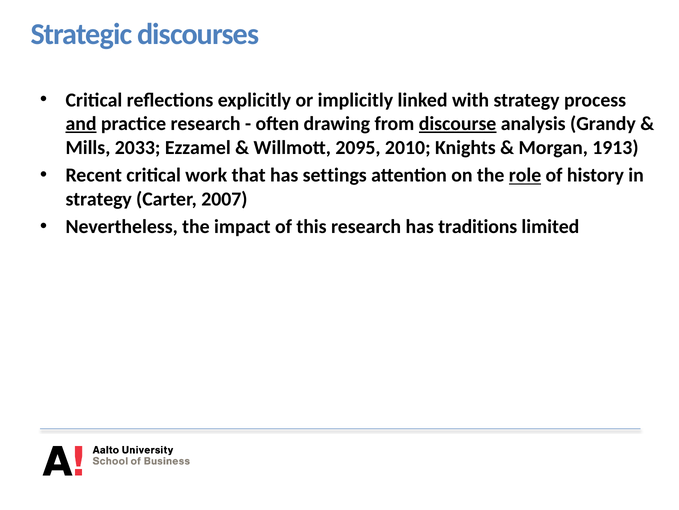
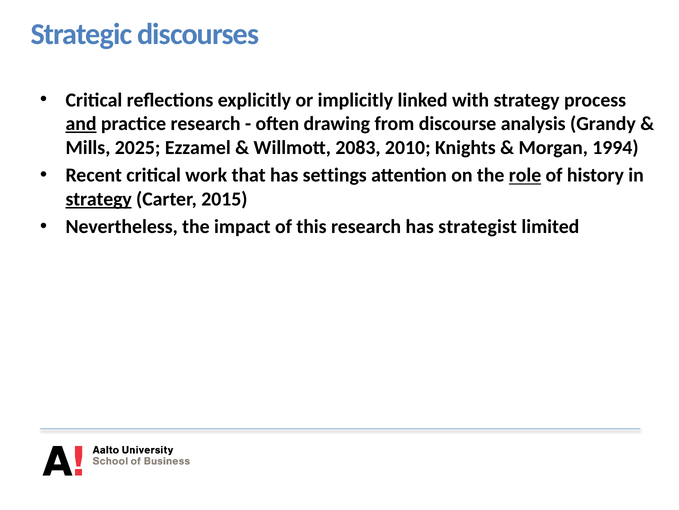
discourse underline: present -> none
2033: 2033 -> 2025
2095: 2095 -> 2083
1913: 1913 -> 1994
strategy at (99, 199) underline: none -> present
2007: 2007 -> 2015
traditions: traditions -> strategist
